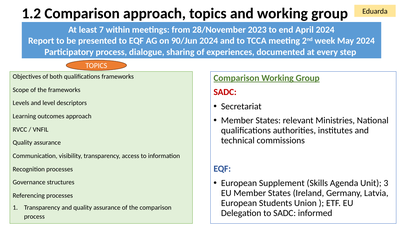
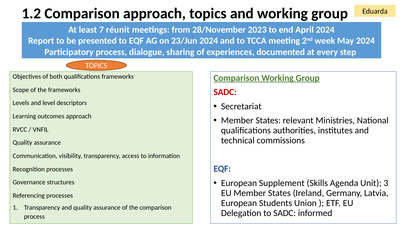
within: within -> réunit
90/Jun: 90/Jun -> 23/Jun
